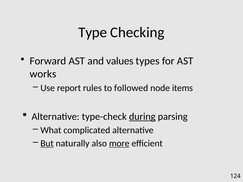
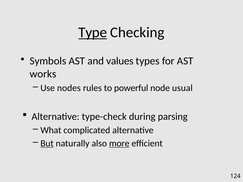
Type underline: none -> present
Forward: Forward -> Symbols
report: report -> nodes
followed: followed -> powerful
items: items -> usual
during underline: present -> none
